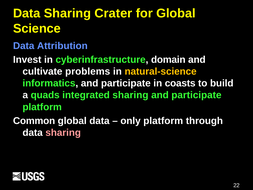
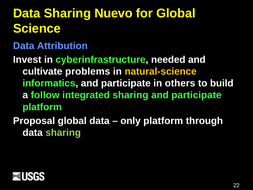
Crater: Crater -> Nuevo
domain: domain -> needed
coasts: coasts -> others
quads: quads -> follow
Common: Common -> Proposal
sharing at (63, 132) colour: pink -> light green
